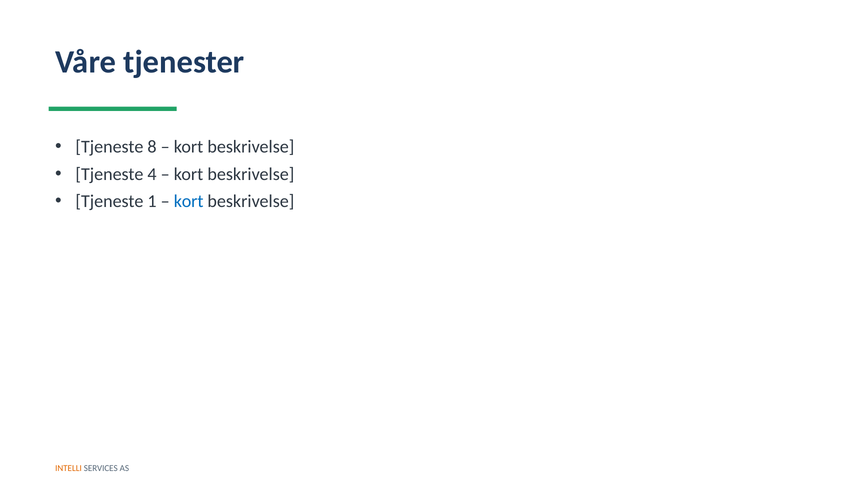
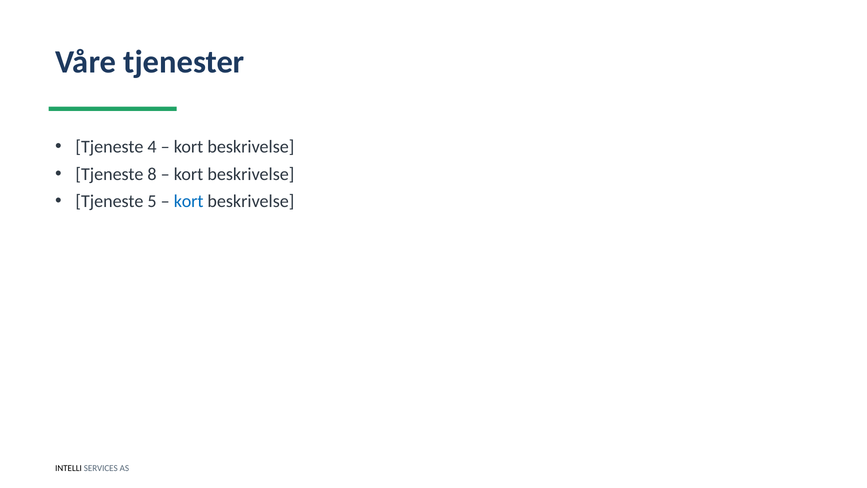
8: 8 -> 4
4: 4 -> 8
1: 1 -> 5
INTELLI colour: orange -> black
